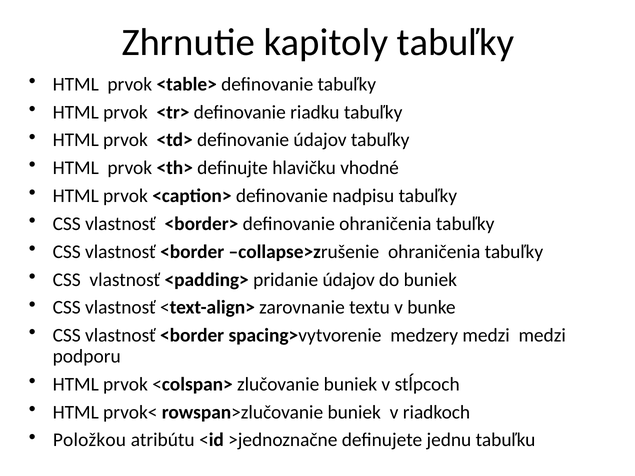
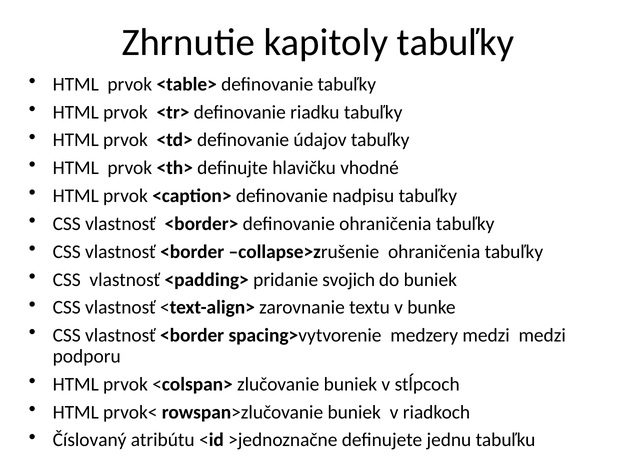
pridanie údajov: údajov -> svojich
Položkou: Položkou -> Číslovaný
